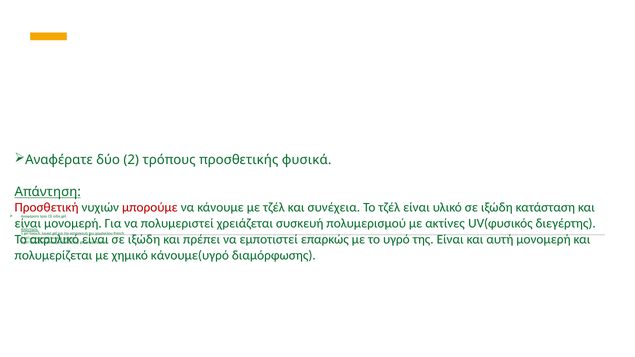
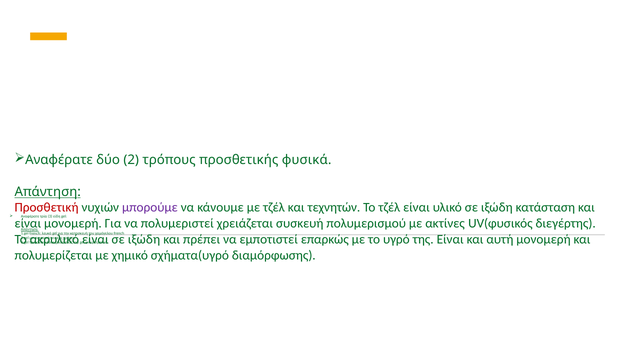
μπορούμε colour: red -> purple
συνέχεια: συνέχεια -> τεχνητών
κάνουμε(υγρό: κάνουμε(υγρό -> σχήματα(υγρό
